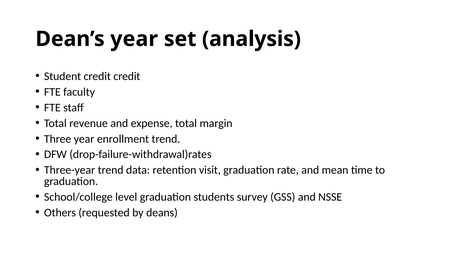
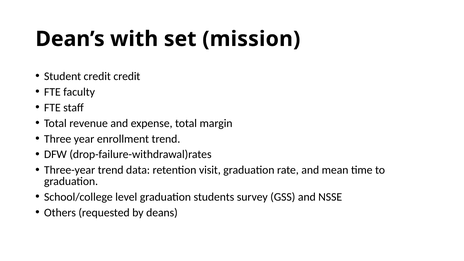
Dean’s year: year -> with
analysis: analysis -> mission
